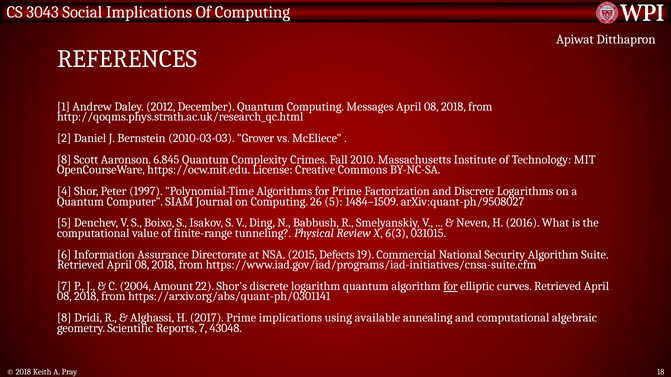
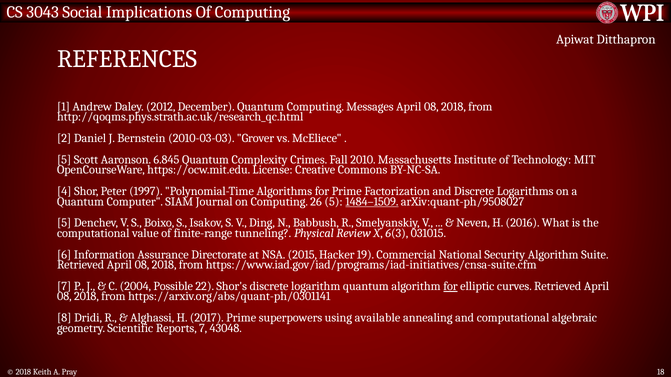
8 at (64, 160): 8 -> 5
1484–1509 underline: none -> present
Defects: Defects -> Hacker
Amount: Amount -> Possible
Prime implications: implications -> superpowers
